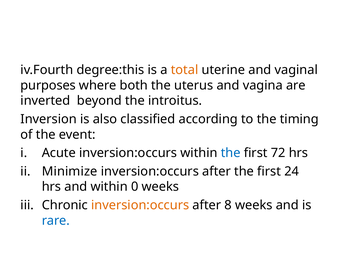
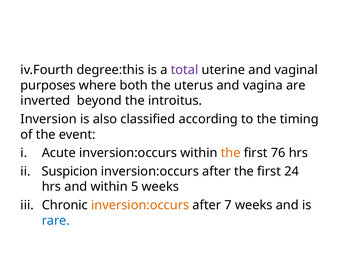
total colour: orange -> purple
the at (231, 153) colour: blue -> orange
72: 72 -> 76
Minimize: Minimize -> Suspicion
0: 0 -> 5
8: 8 -> 7
